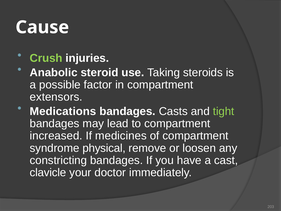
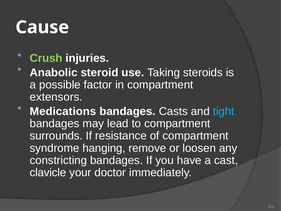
tight colour: light green -> light blue
increased: increased -> surrounds
medicines: medicines -> resistance
physical: physical -> hanging
